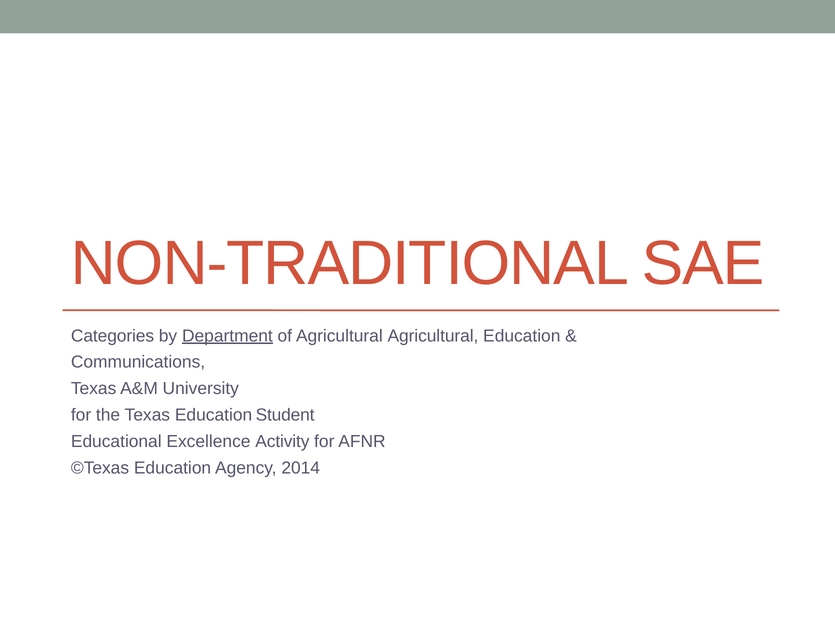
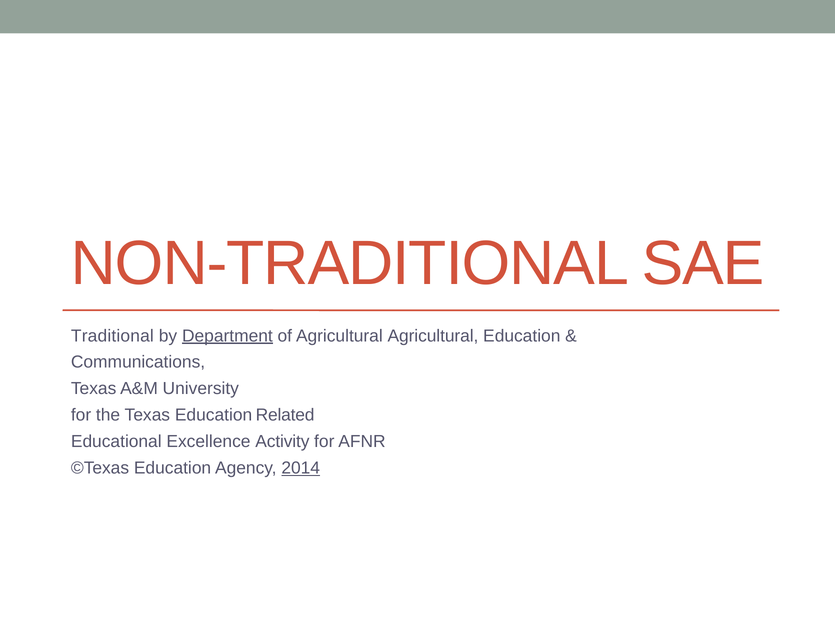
Categories: Categories -> Traditional
Student: Student -> Related
2014 underline: none -> present
